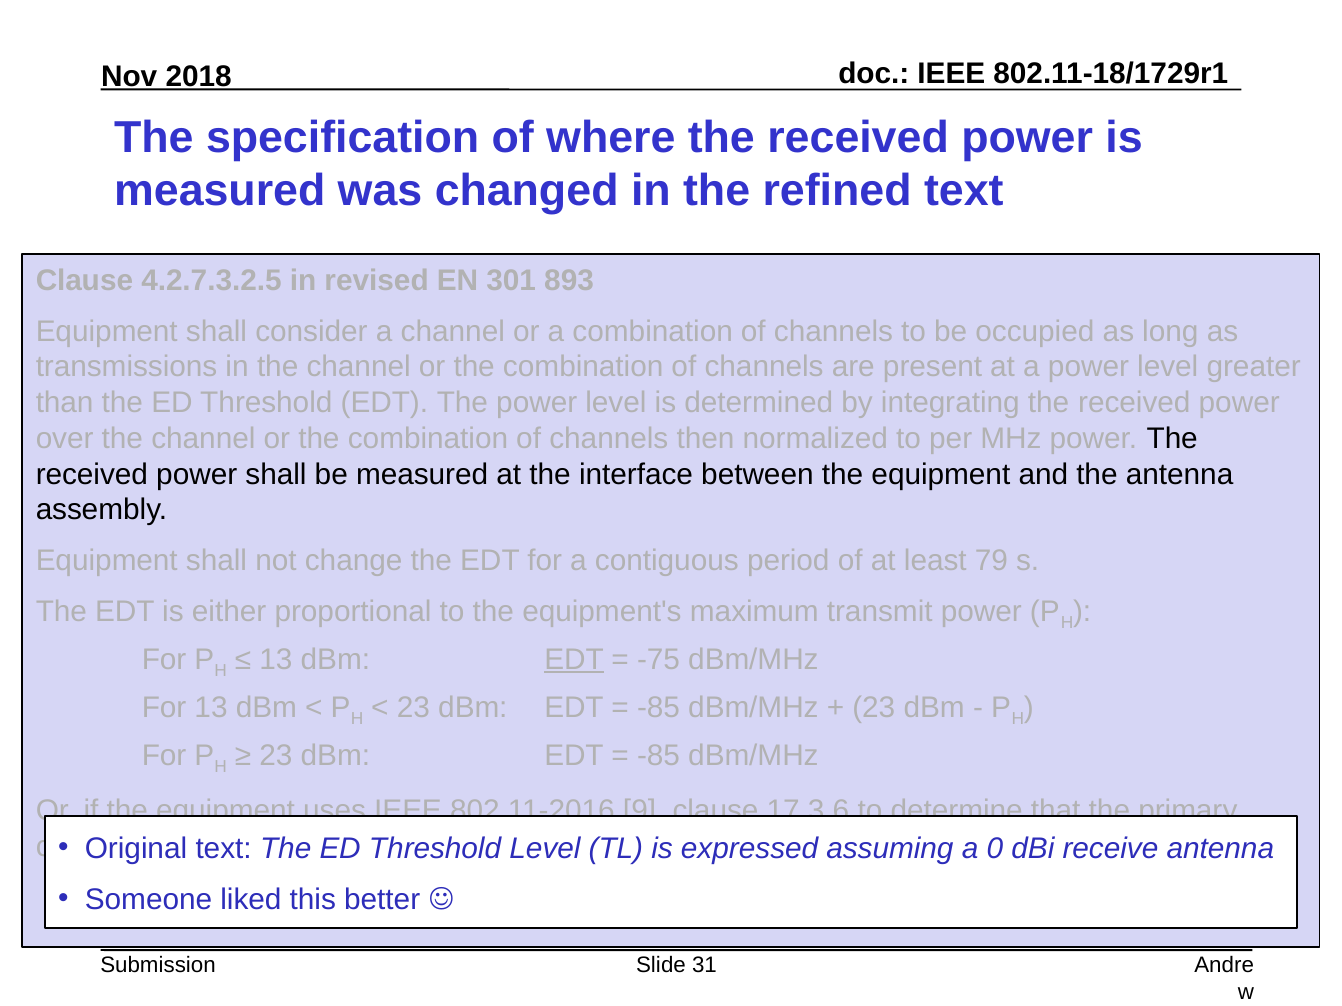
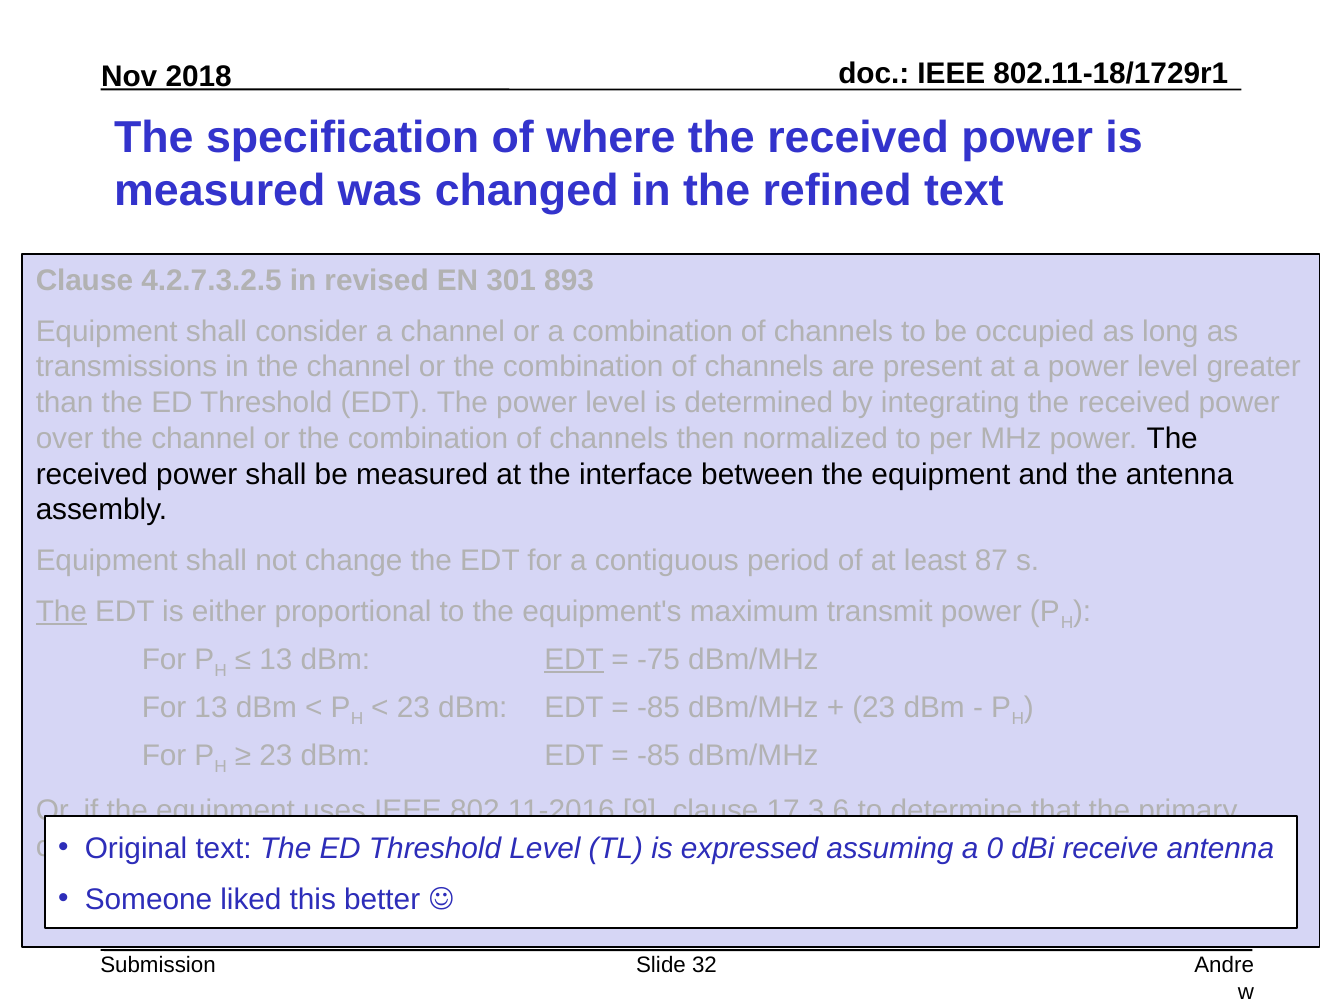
79: 79 -> 87
The at (61, 612) underline: none -> present
31: 31 -> 32
